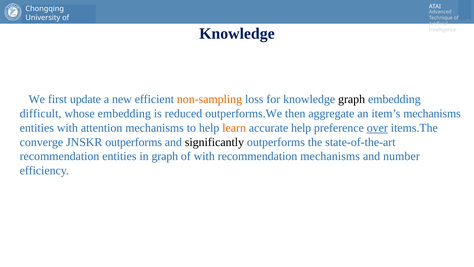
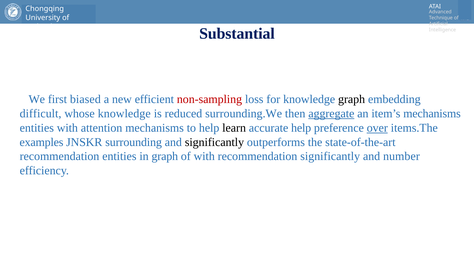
Knowledge at (237, 34): Knowledge -> Substantial
update: update -> biased
non-sampling colour: orange -> red
whose embedding: embedding -> knowledge
outperforms.We: outperforms.We -> surrounding.We
aggregate underline: none -> present
learn colour: orange -> black
converge: converge -> examples
JNSKR outperforms: outperforms -> surrounding
recommendation mechanisms: mechanisms -> significantly
